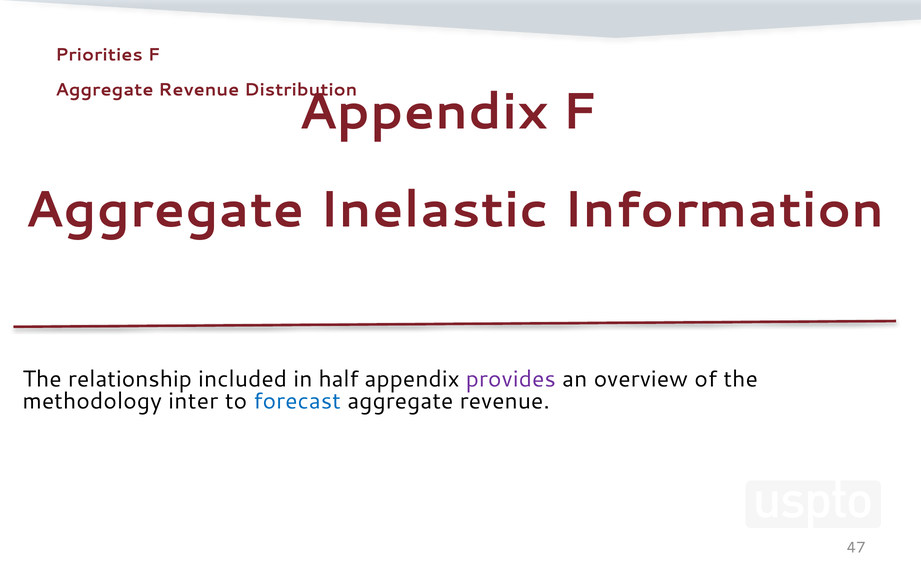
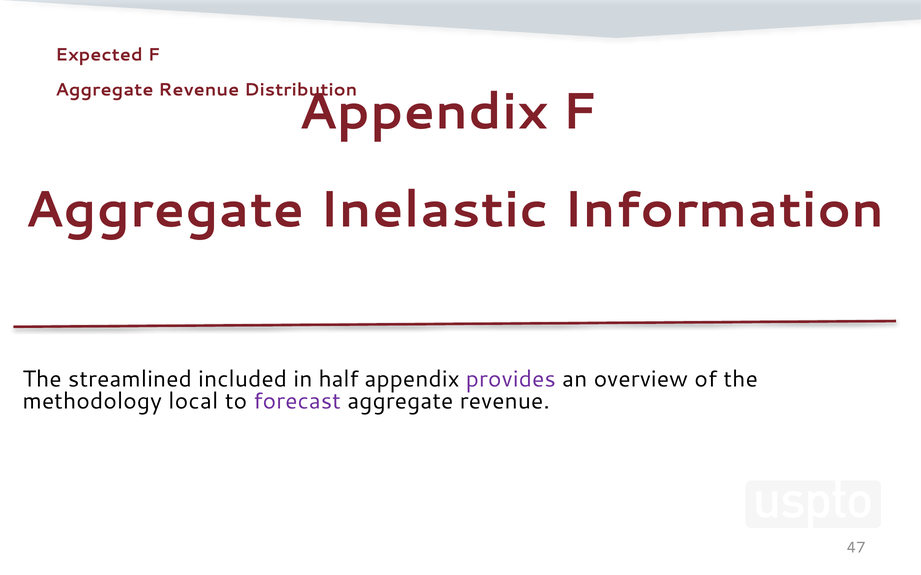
Priorities: Priorities -> Expected
relationship: relationship -> streamlined
inter: inter -> local
forecast colour: blue -> purple
